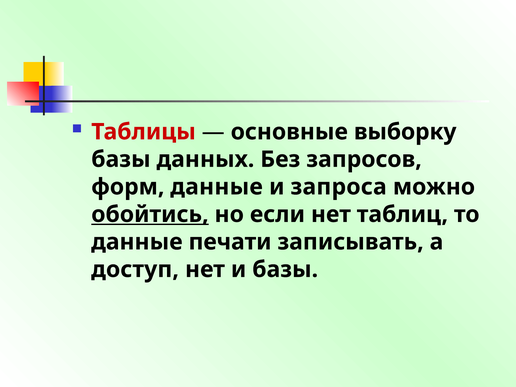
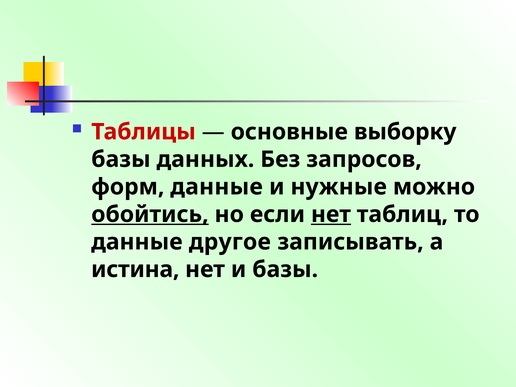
запроса: запроса -> нужные
нет at (331, 214) underline: none -> present
печати: печати -> другое
доступ: доступ -> истина
